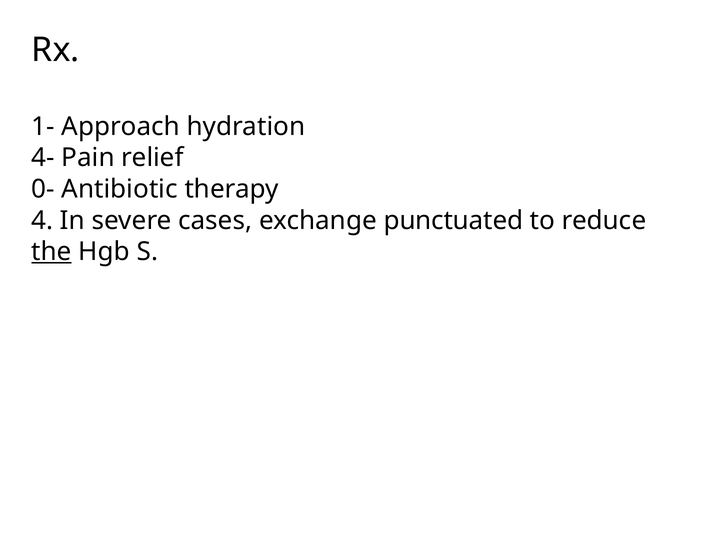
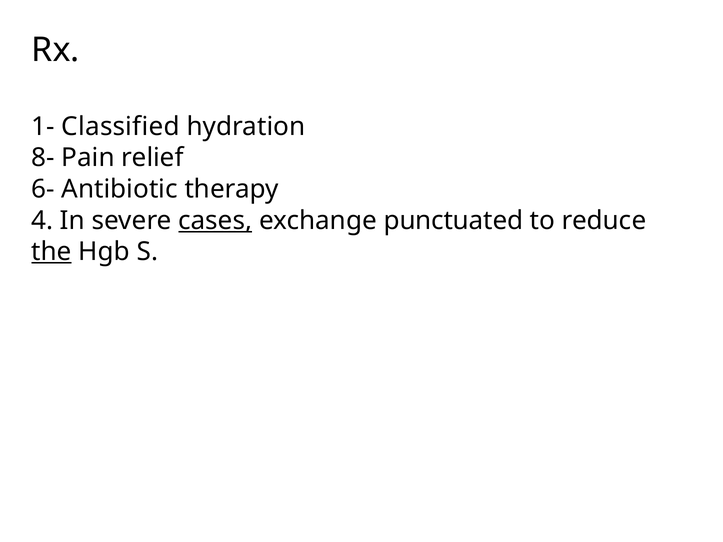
Approach: Approach -> Classified
4-: 4- -> 8-
0-: 0- -> 6-
cases underline: none -> present
